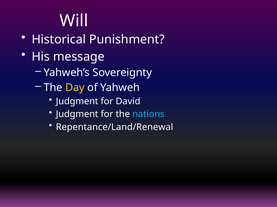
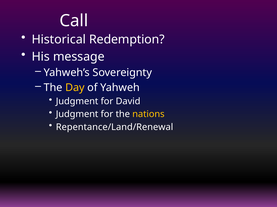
Will: Will -> Call
Punishment: Punishment -> Redemption
nations colour: light blue -> yellow
